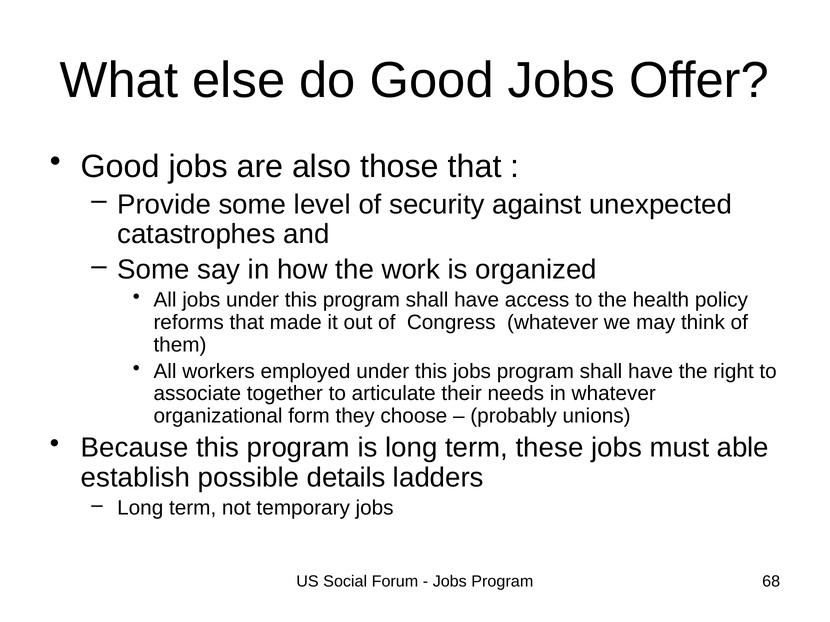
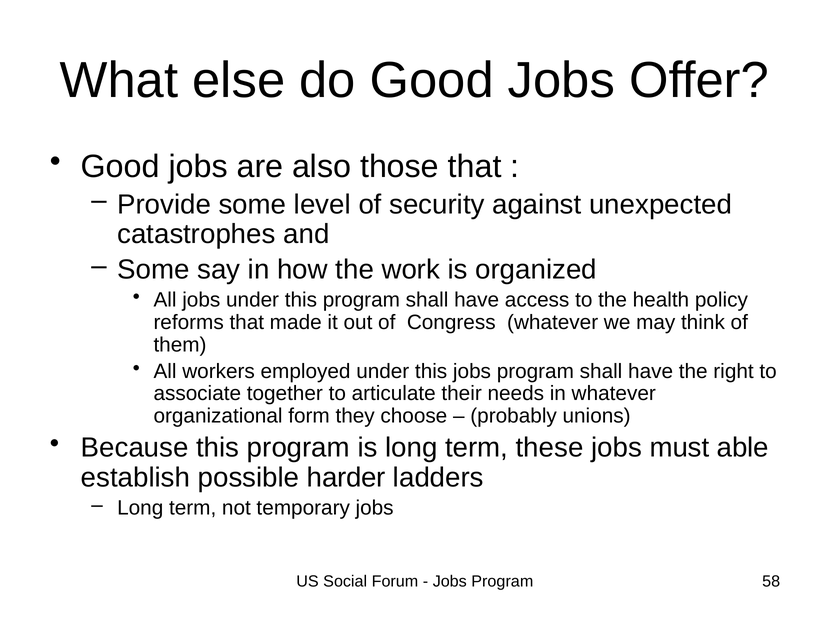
details: details -> harder
68: 68 -> 58
